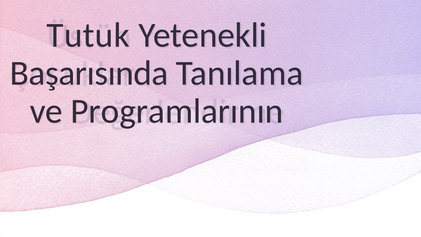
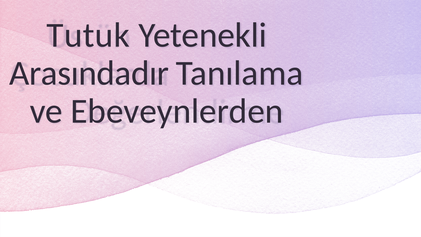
Başarısında: Başarısında -> Arasındadır
Programlarının: Programlarının -> Ebeveynlerden
